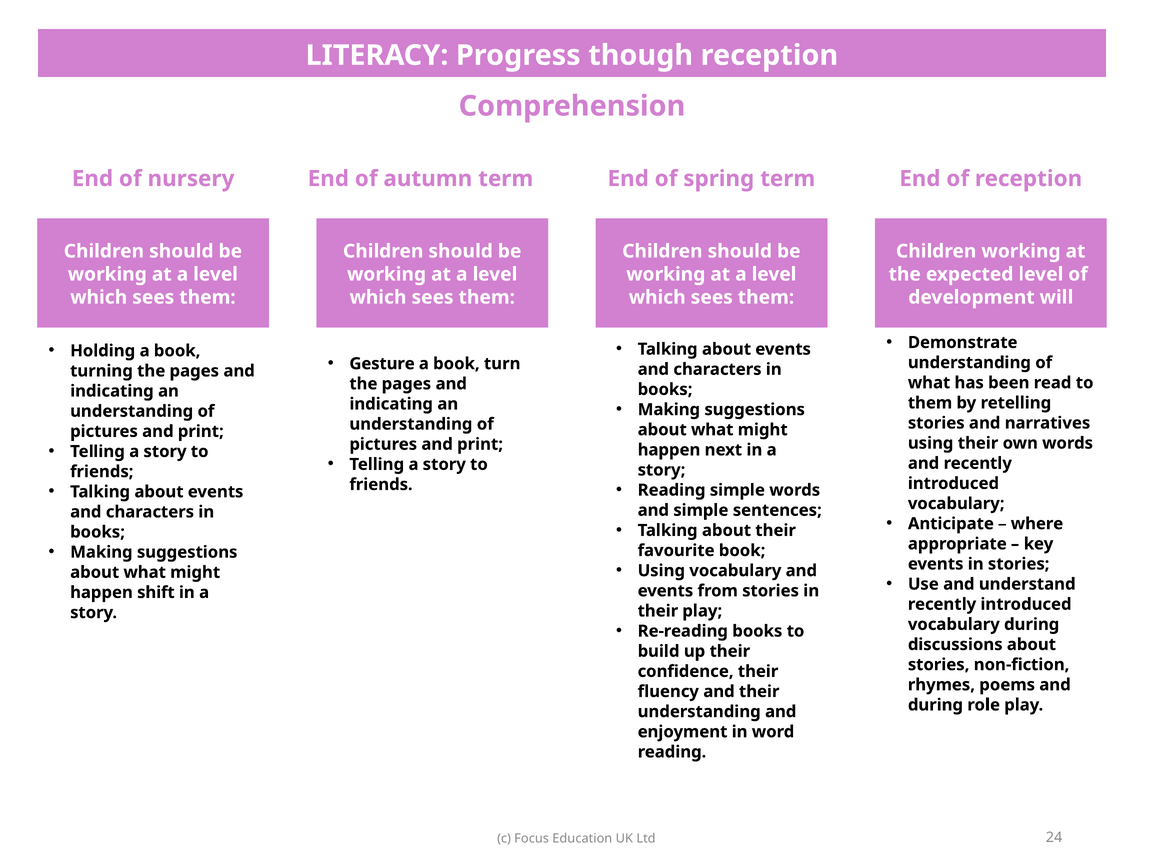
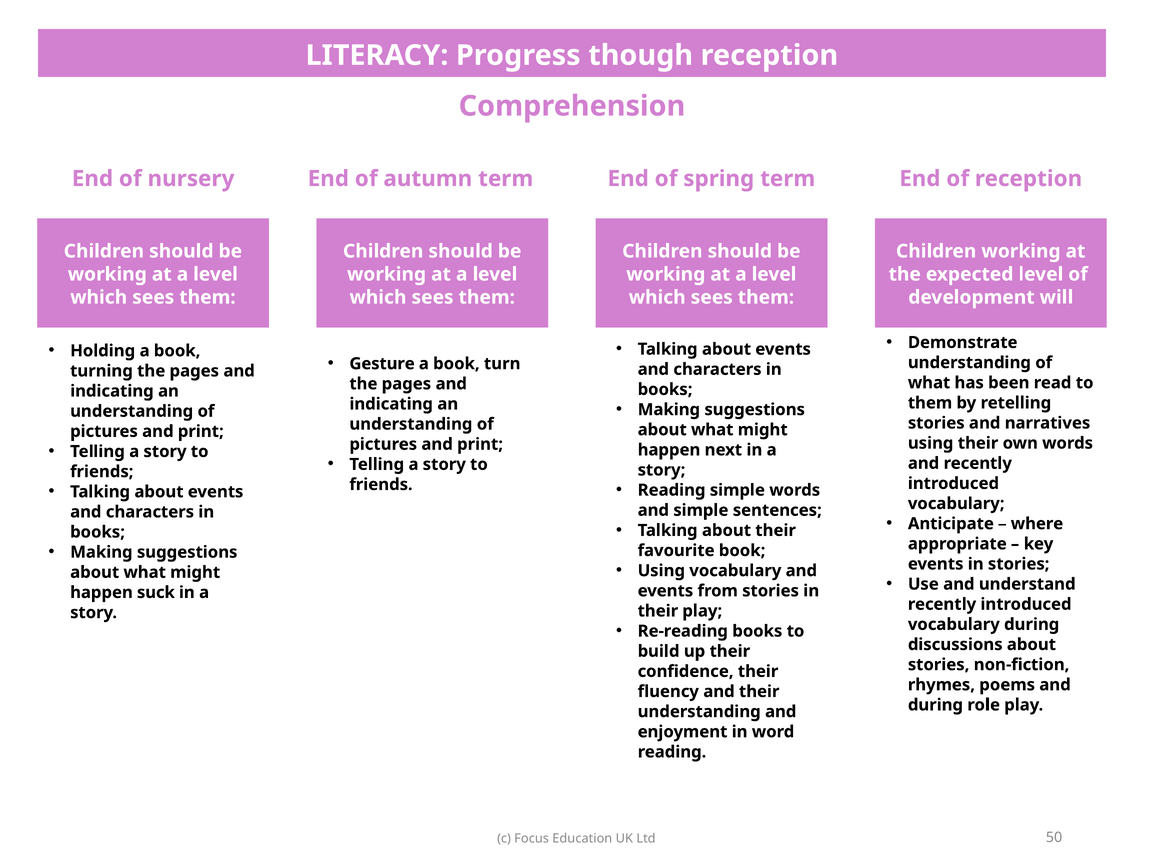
shift: shift -> suck
24: 24 -> 50
